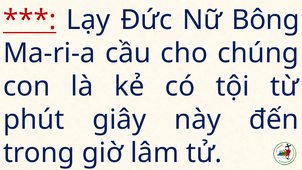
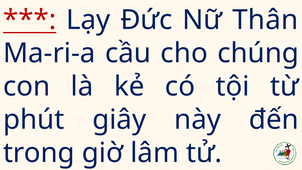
Bông: Bông -> Thân
